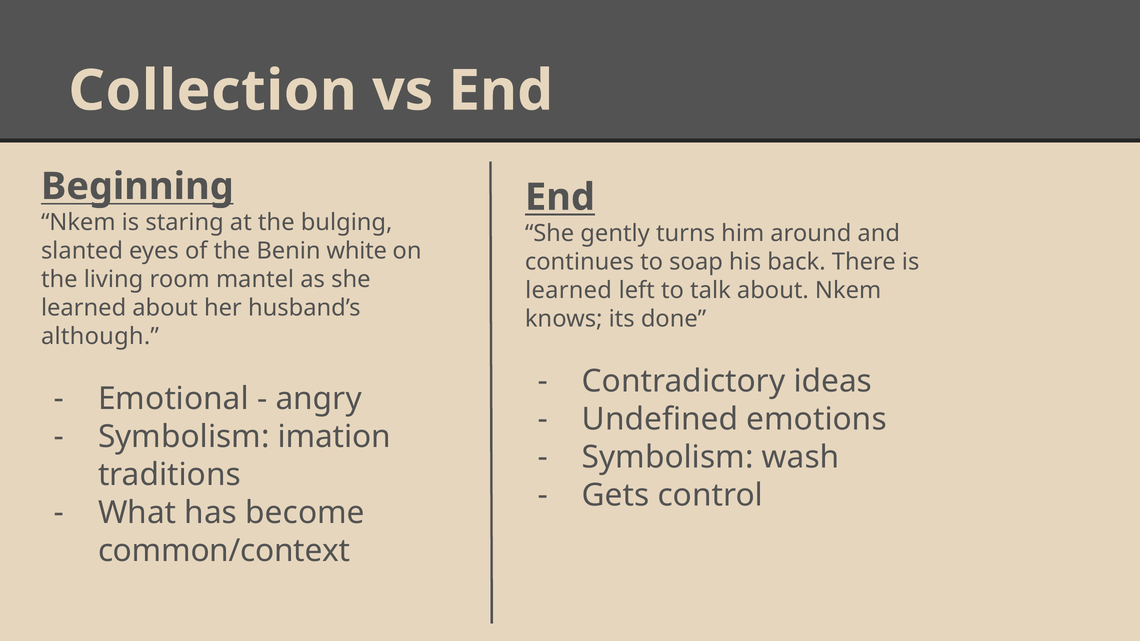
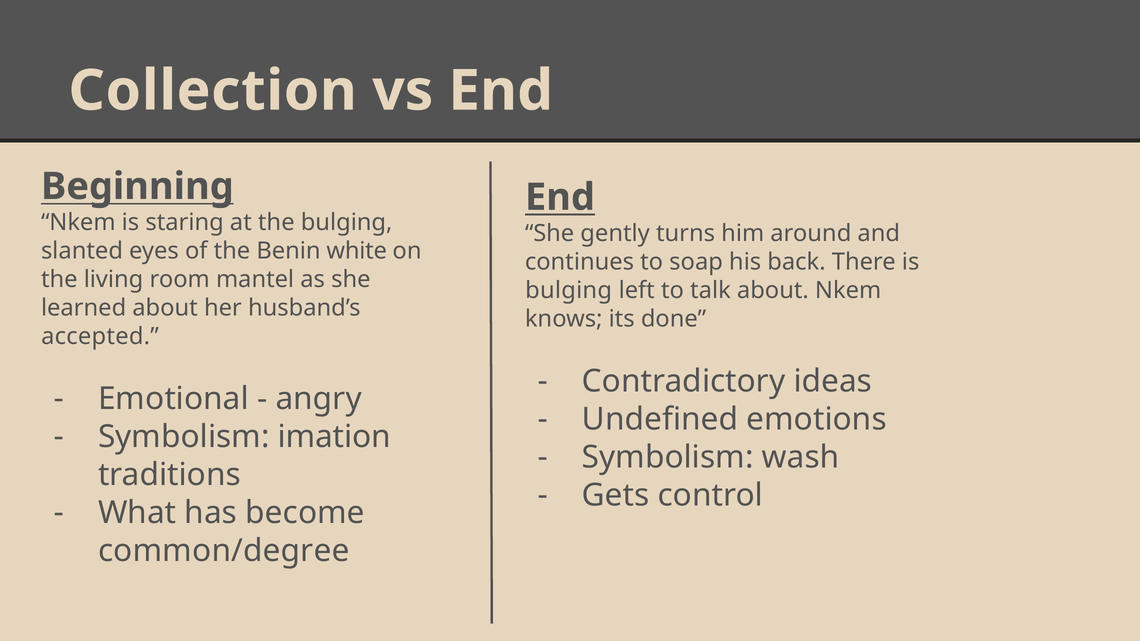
learned at (569, 290): learned -> bulging
although: although -> accepted
common/context: common/context -> common/degree
